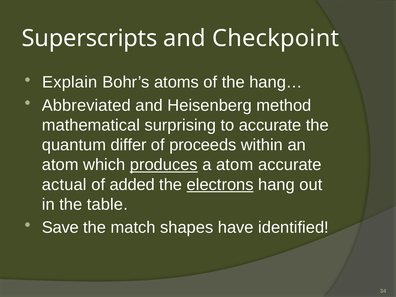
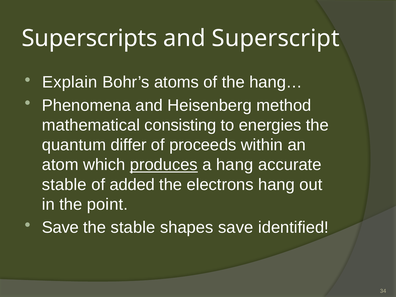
Checkpoint: Checkpoint -> Superscript
Abbreviated: Abbreviated -> Phenomena
surprising: surprising -> consisting
to accurate: accurate -> energies
a atom: atom -> hang
actual at (64, 185): actual -> stable
electrons underline: present -> none
table: table -> point
the match: match -> stable
shapes have: have -> save
